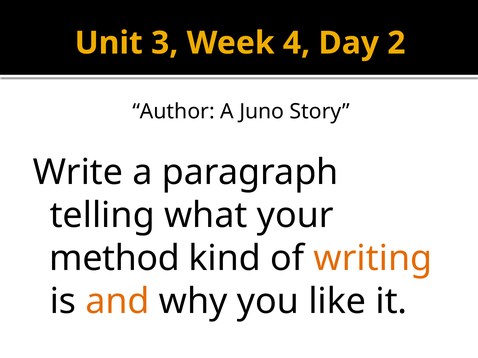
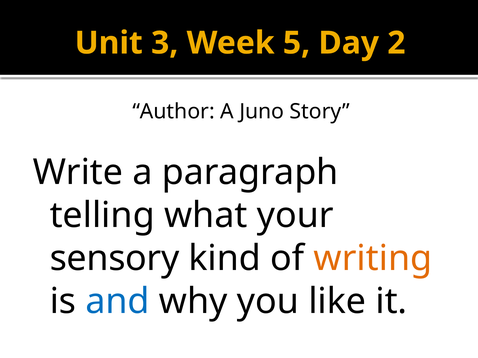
4: 4 -> 5
method: method -> sensory
and colour: orange -> blue
